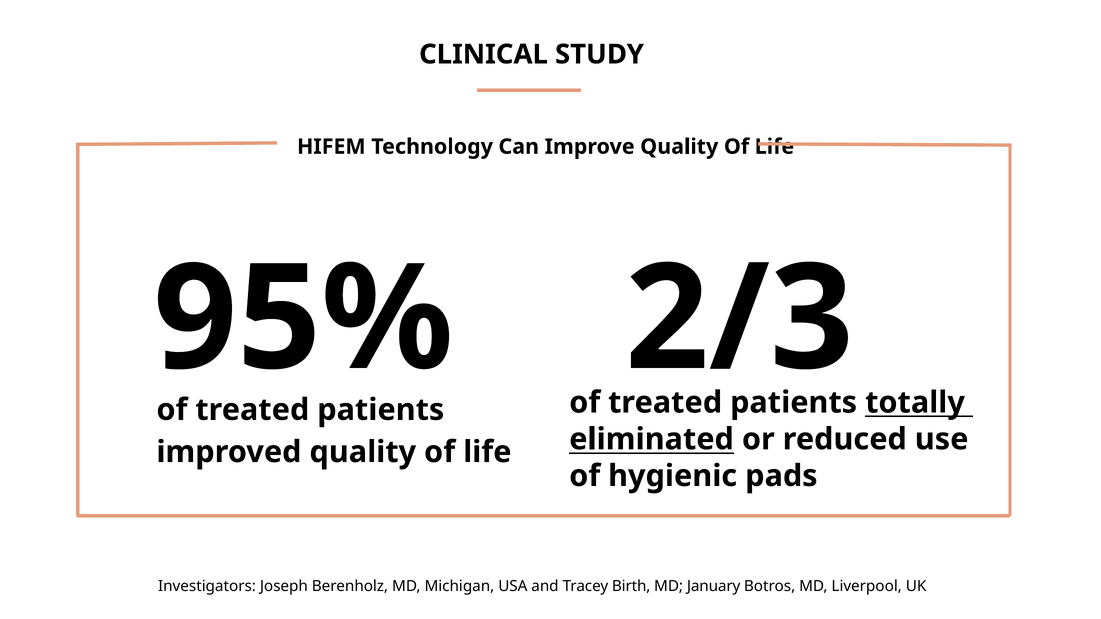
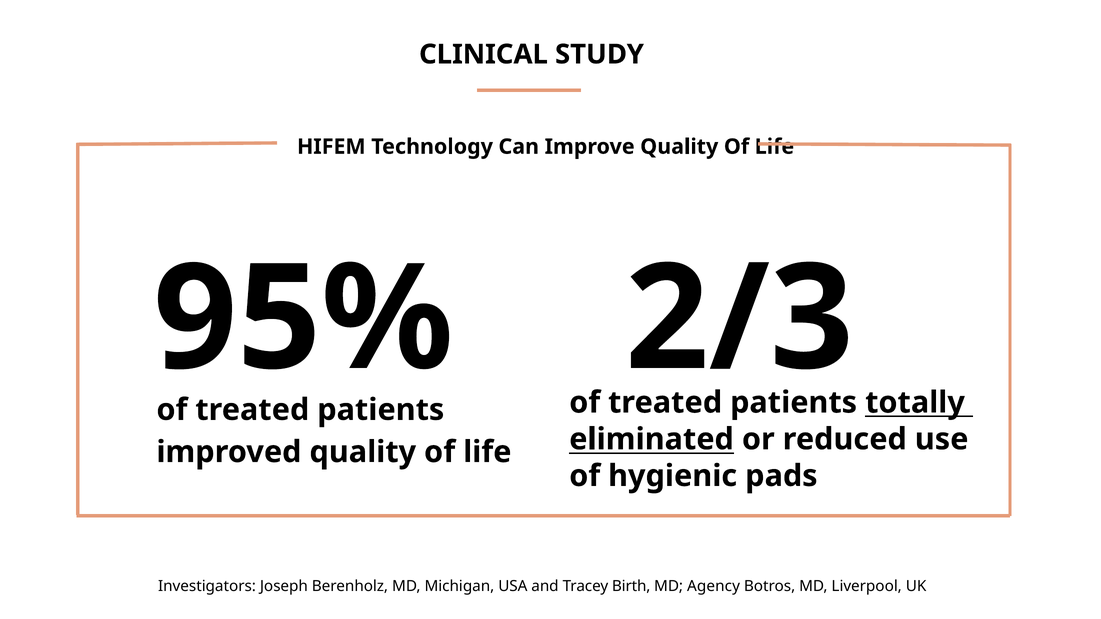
January: January -> Agency
